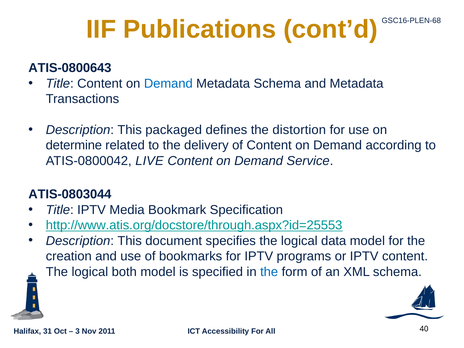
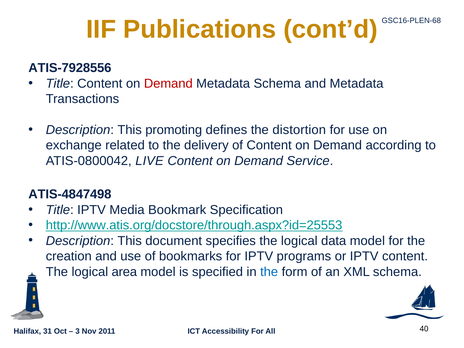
ATIS-0800643: ATIS-0800643 -> ATIS-7928556
Demand at (168, 84) colour: blue -> red
packaged: packaged -> promoting
determine: determine -> exchange
ATIS-0803044: ATIS-0803044 -> ATIS-4847498
both: both -> area
